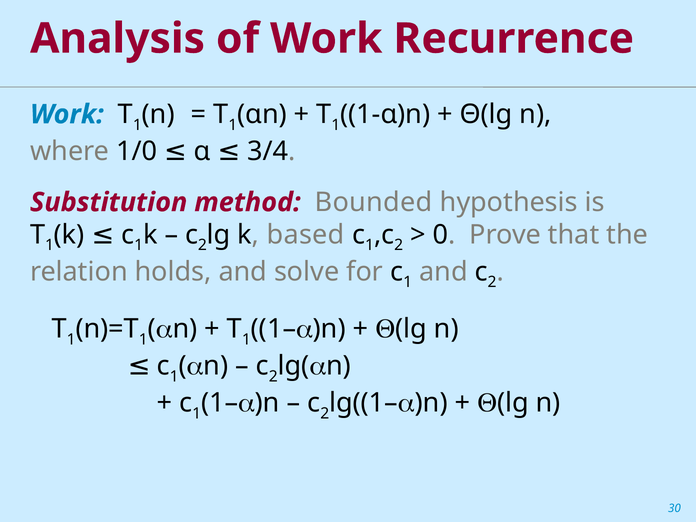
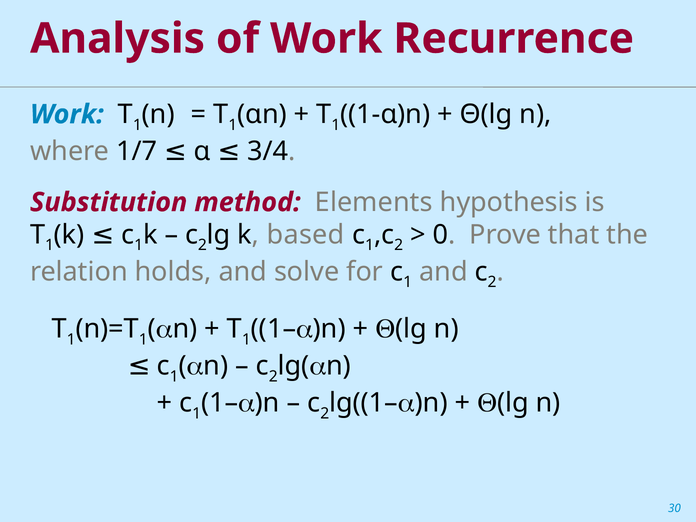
1/0: 1/0 -> 1/7
Bounded: Bounded -> Elements
